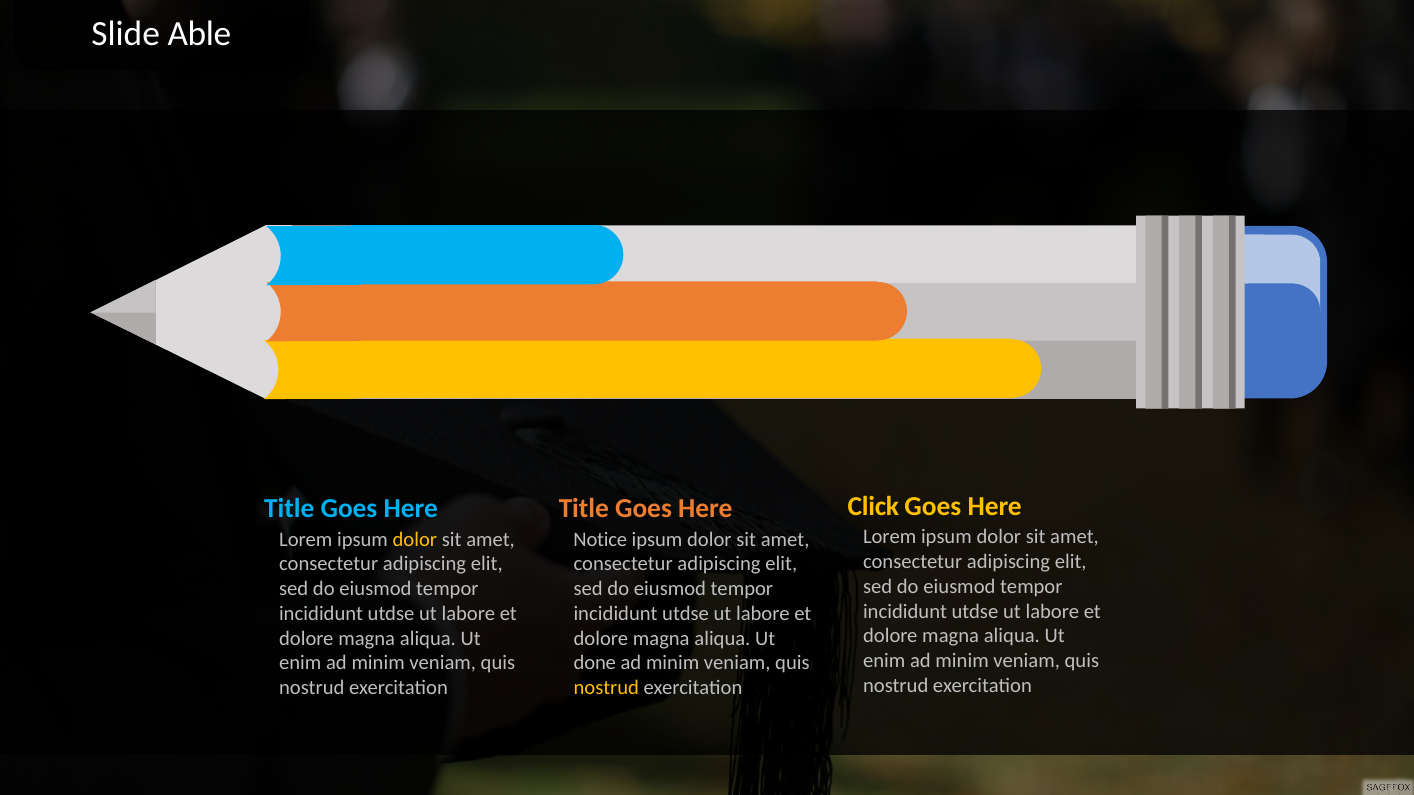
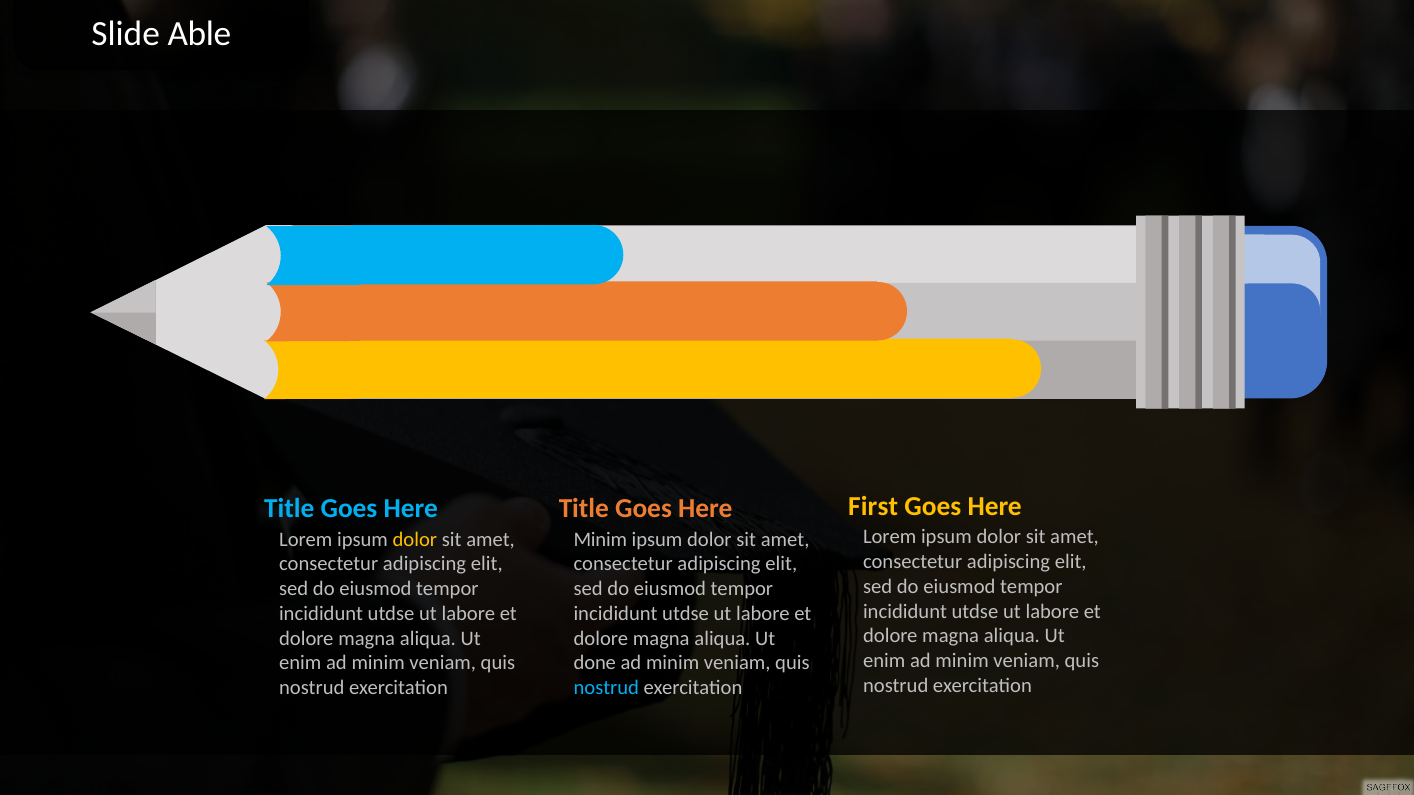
Click: Click -> First
Notice at (600, 540): Notice -> Minim
nostrud at (606, 688) colour: yellow -> light blue
